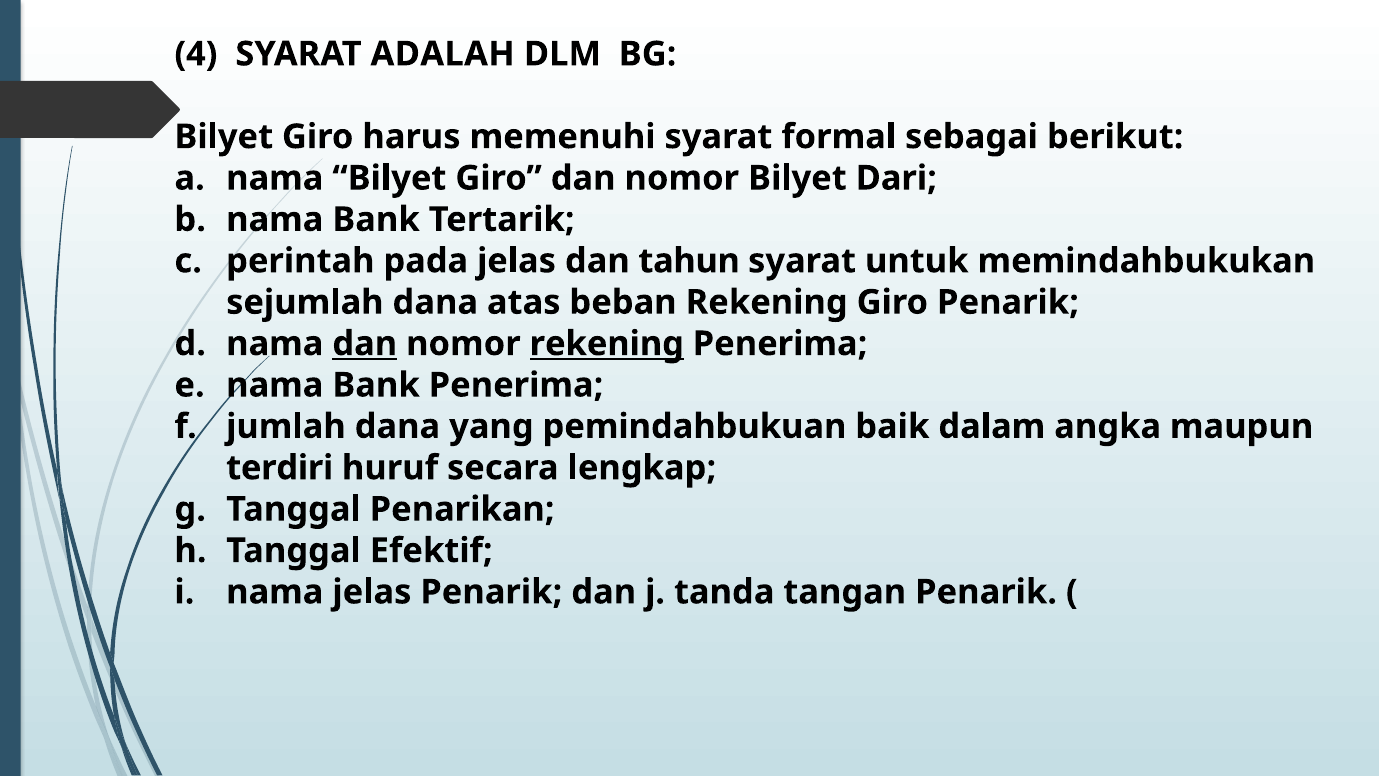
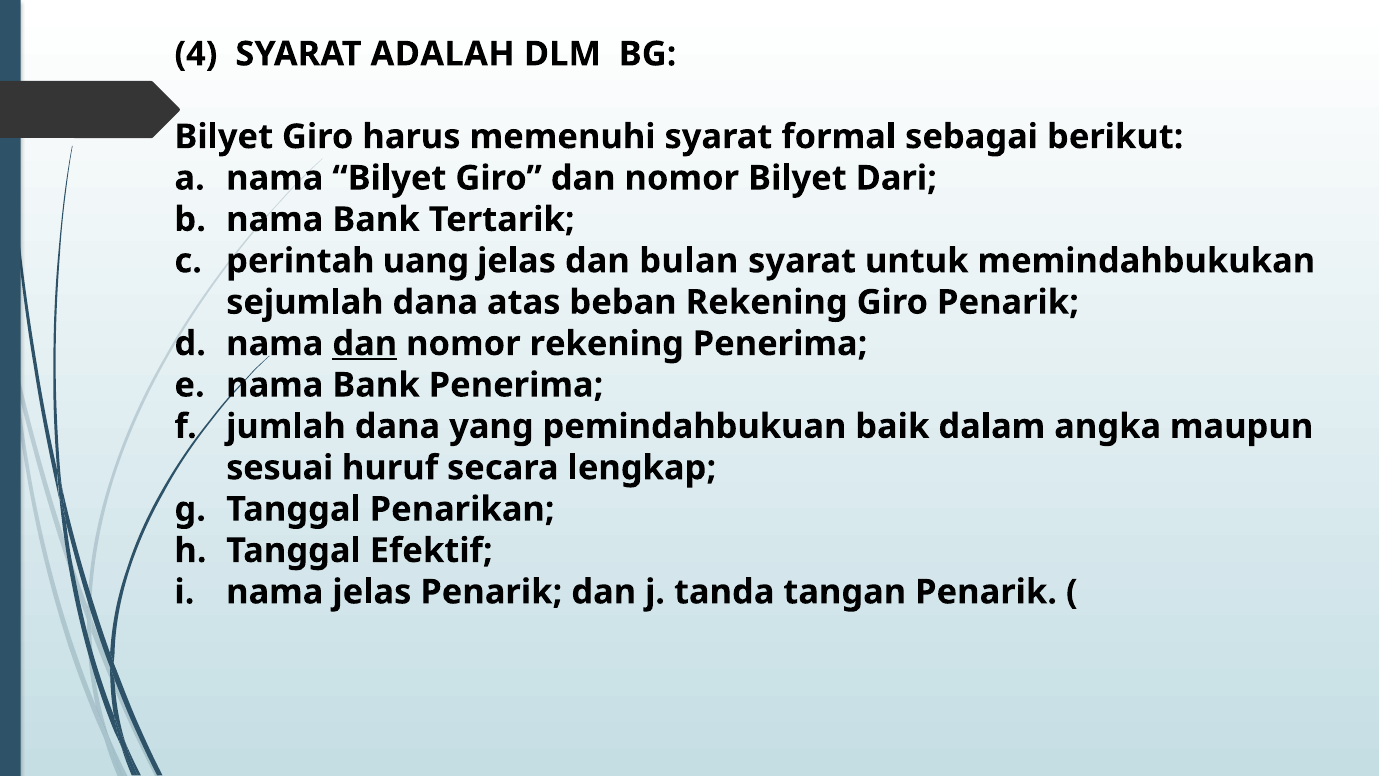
pada: pada -> uang
tahun: tahun -> bulan
rekening at (607, 344) underline: present -> none
terdiri: terdiri -> sesuai
